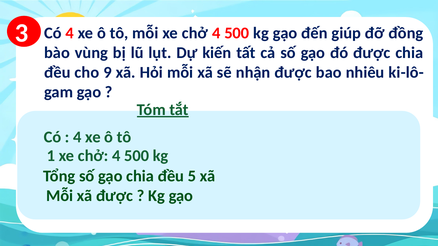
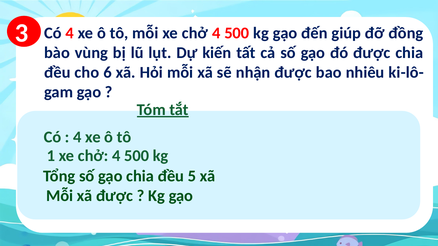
9: 9 -> 6
